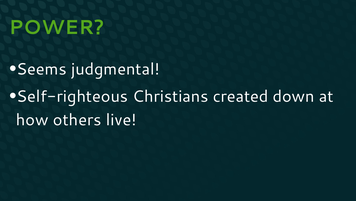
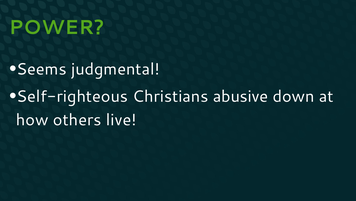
created: created -> abusive
